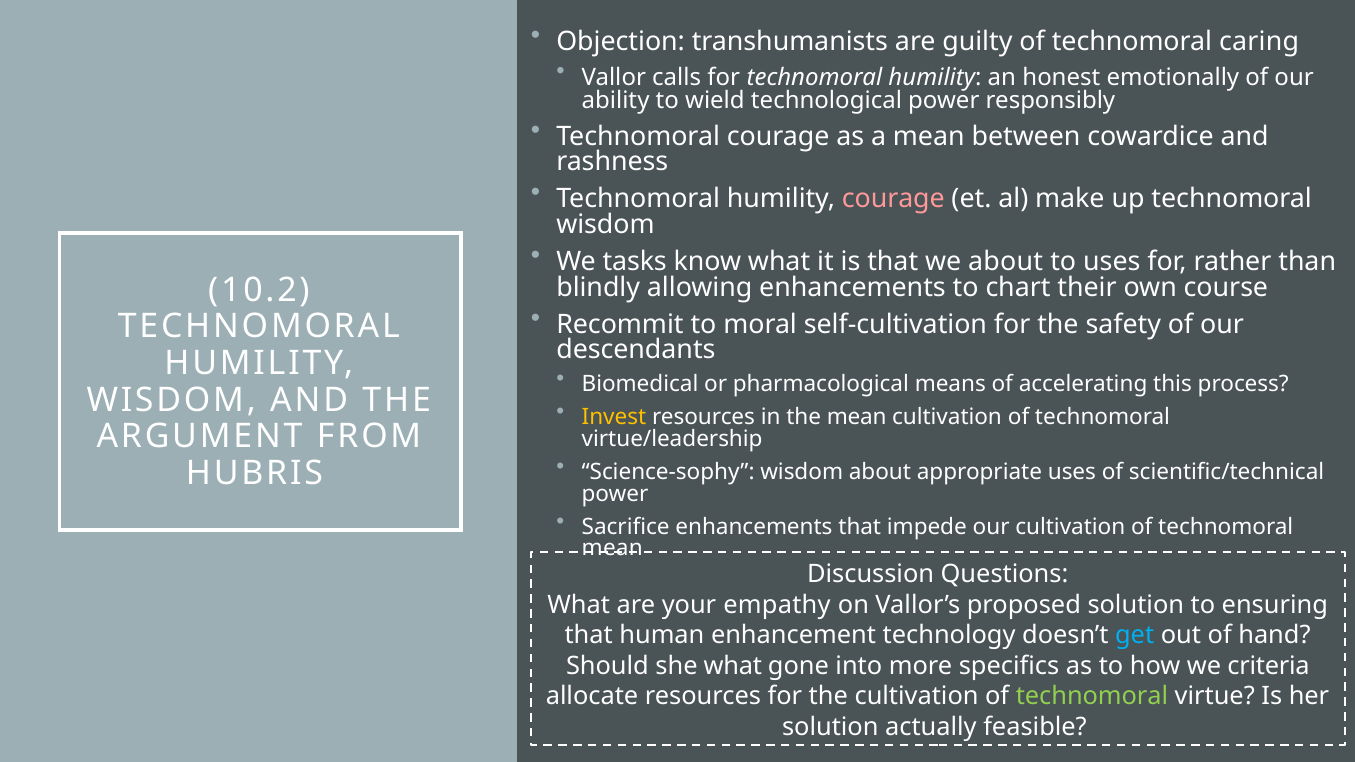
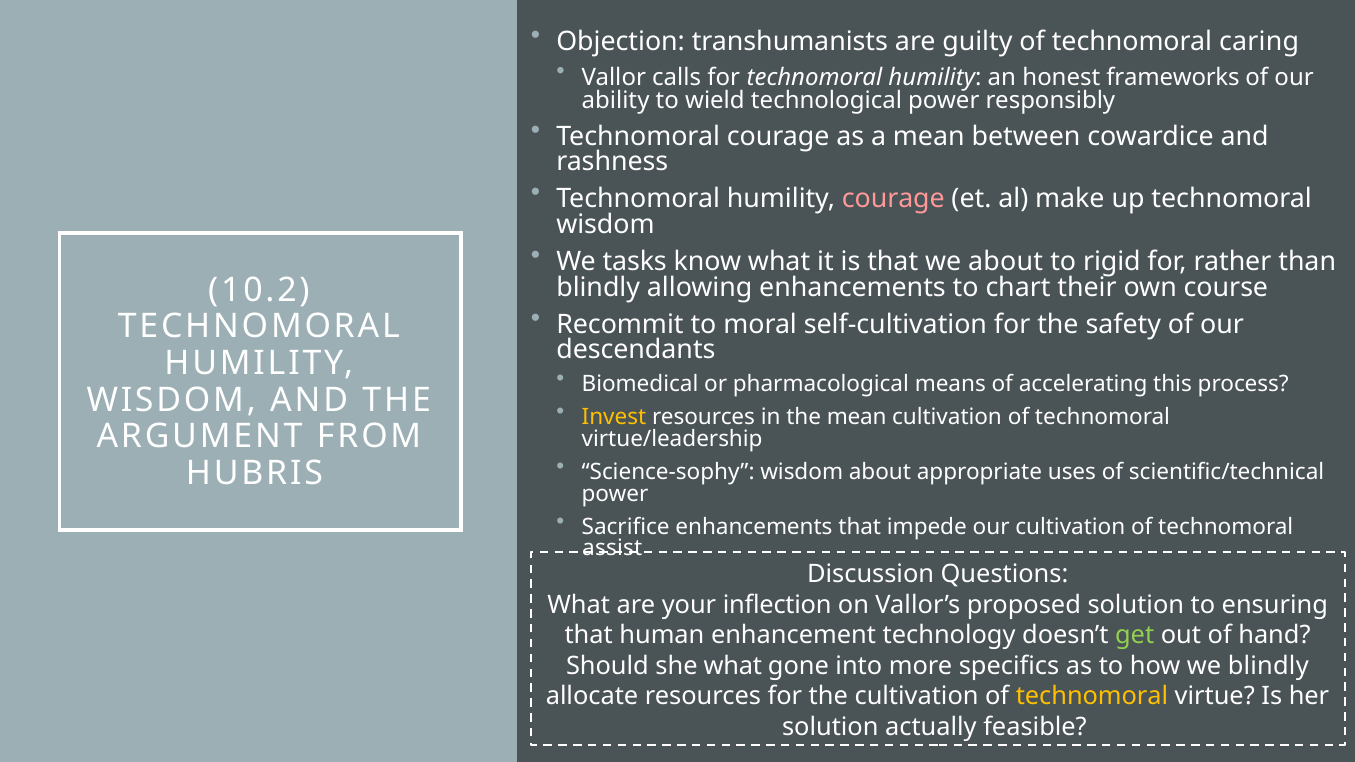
emotionally: emotionally -> frameworks
to uses: uses -> rigid
mean at (612, 549): mean -> assist
empathy: empathy -> inflection
get colour: light blue -> light green
we criteria: criteria -> blindly
technomoral at (1092, 696) colour: light green -> yellow
